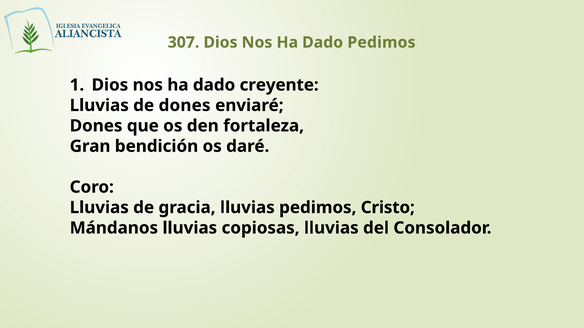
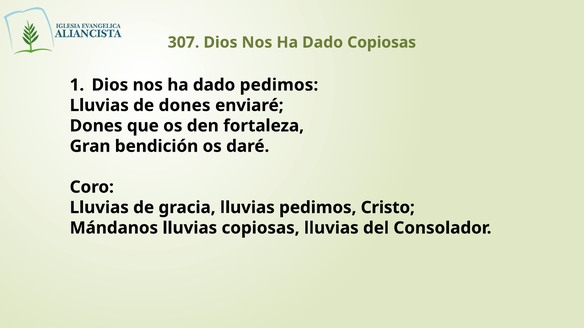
Dado Pedimos: Pedimos -> Copiosas
dado creyente: creyente -> pedimos
